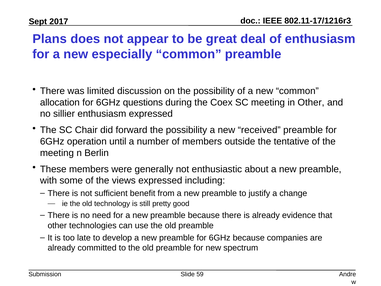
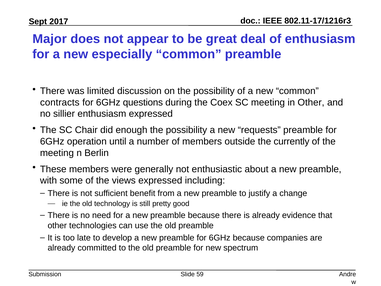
Plans: Plans -> Major
allocation: allocation -> contracts
forward: forward -> enough
received: received -> requests
tentative: tentative -> currently
